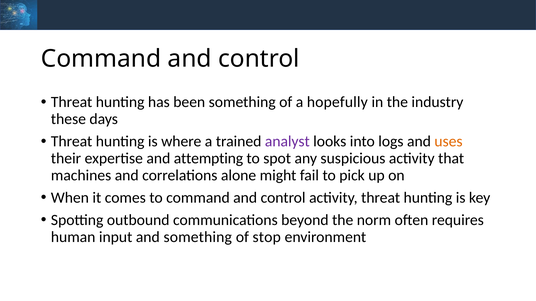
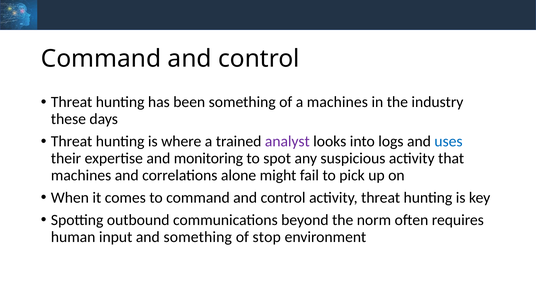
a hopefully: hopefully -> machines
uses colour: orange -> blue
attempting: attempting -> monitoring
